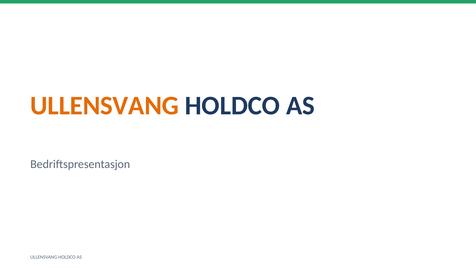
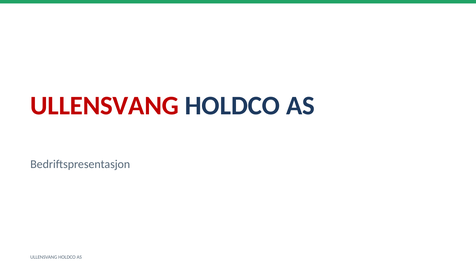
ULLENSVANG at (105, 106) colour: orange -> red
